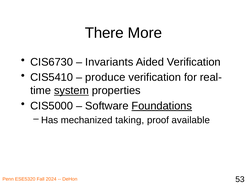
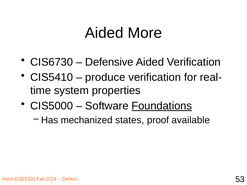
There at (104, 33): There -> Aided
Invariants: Invariants -> Defensive
system underline: present -> none
taking: taking -> states
